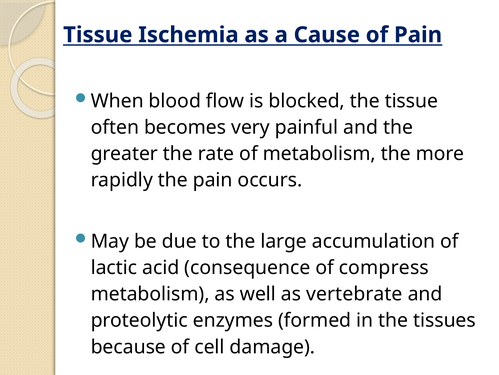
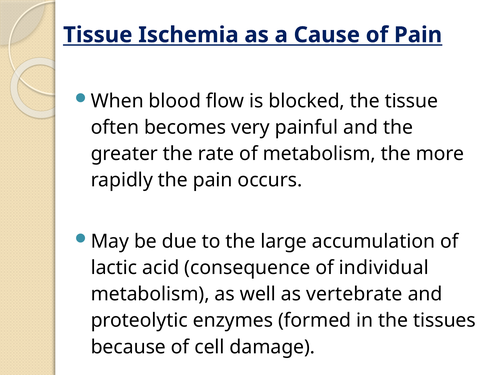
compress: compress -> individual
